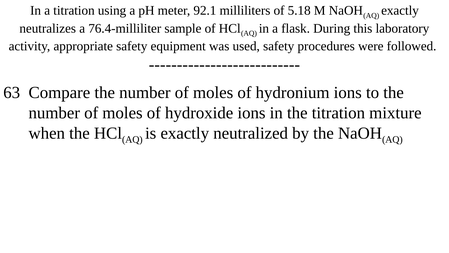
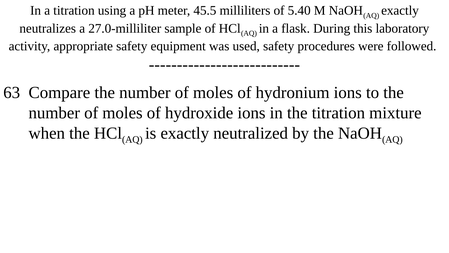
92.1: 92.1 -> 45.5
5.18: 5.18 -> 5.40
76.4-milliliter: 76.4-milliliter -> 27.0-milliliter
